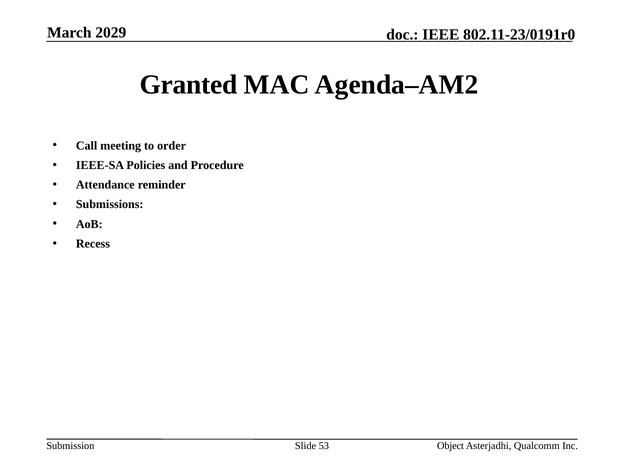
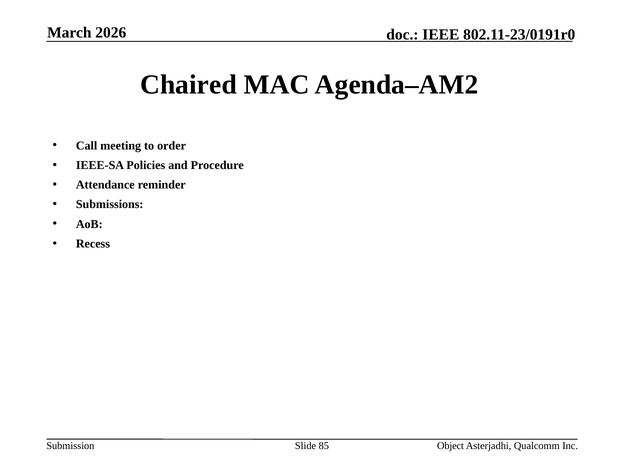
2029: 2029 -> 2026
Granted: Granted -> Chaired
53: 53 -> 85
